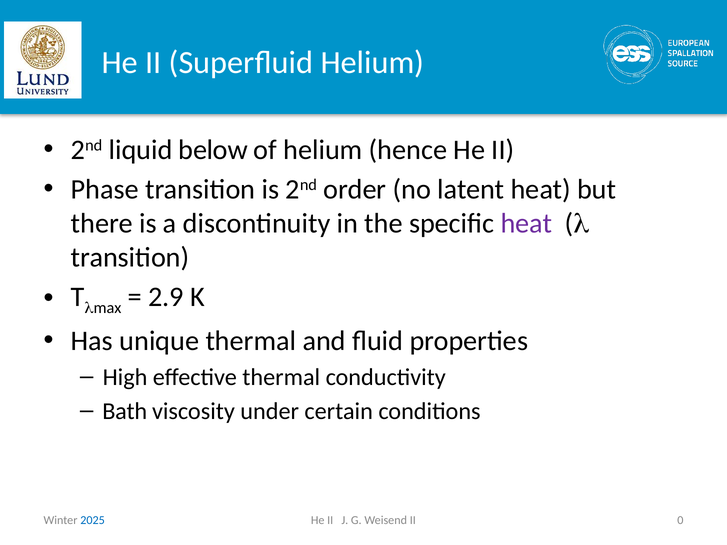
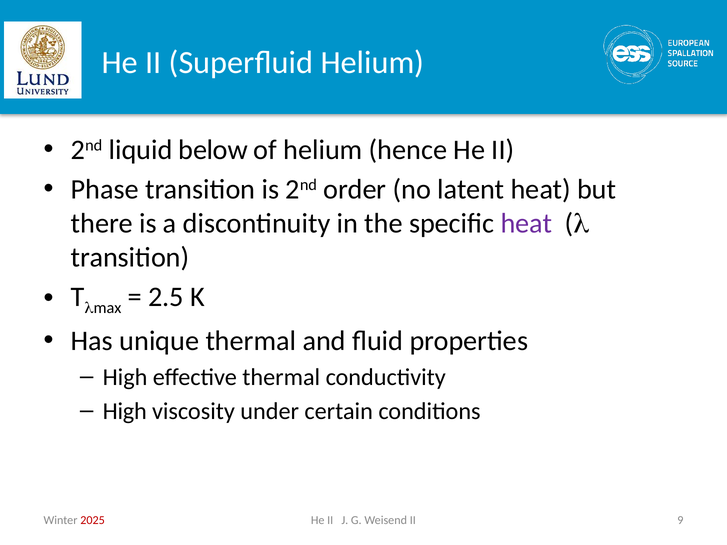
2.9: 2.9 -> 2.5
Bath at (125, 411): Bath -> High
0: 0 -> 9
2025 colour: blue -> red
